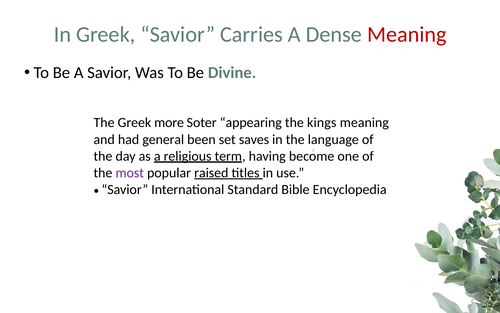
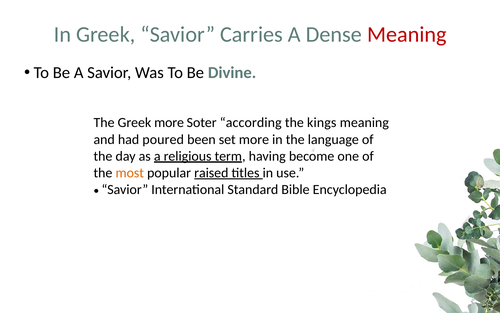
appearing: appearing -> according
general: general -> poured
set saves: saves -> more
most colour: purple -> orange
